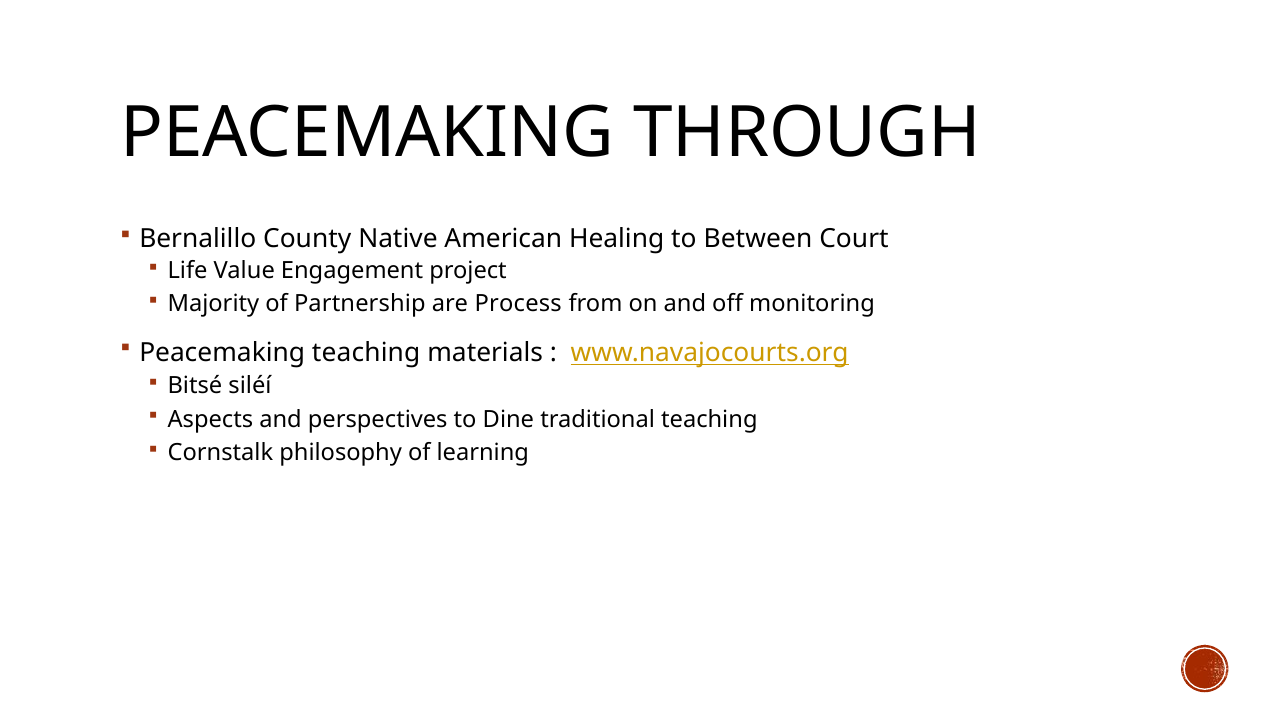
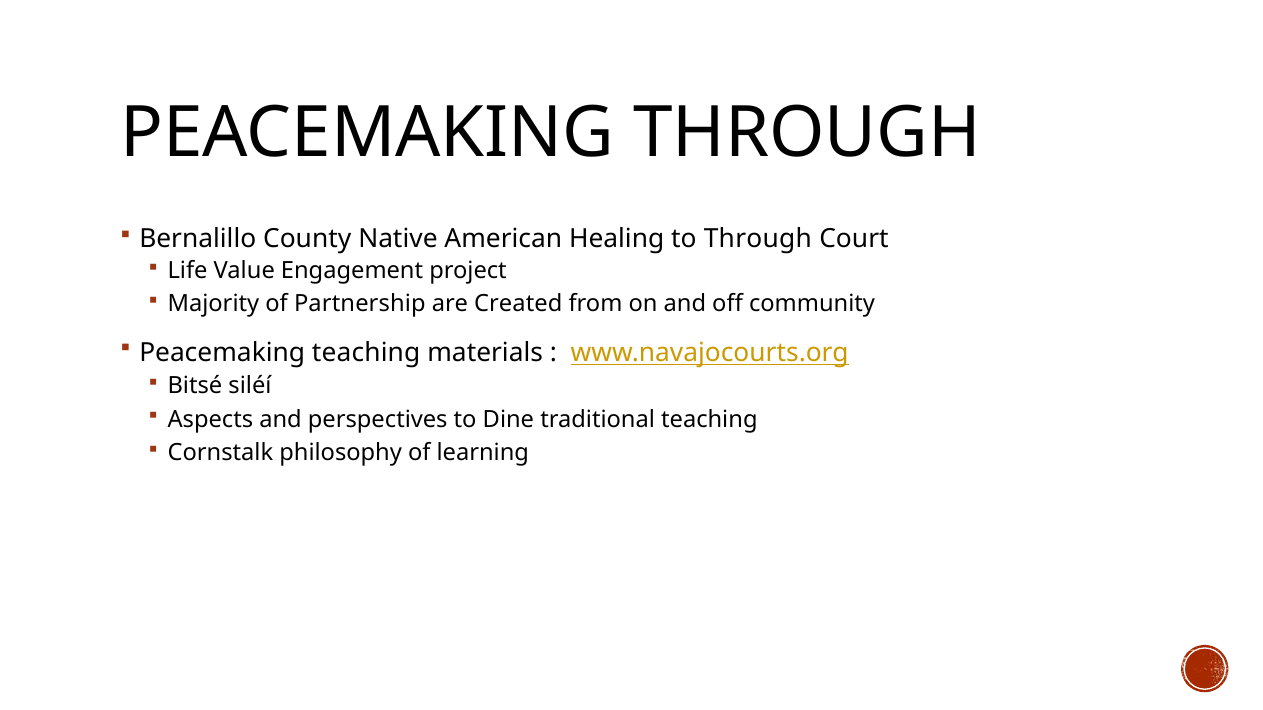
to Between: Between -> Through
Process: Process -> Created
monitoring: monitoring -> community
